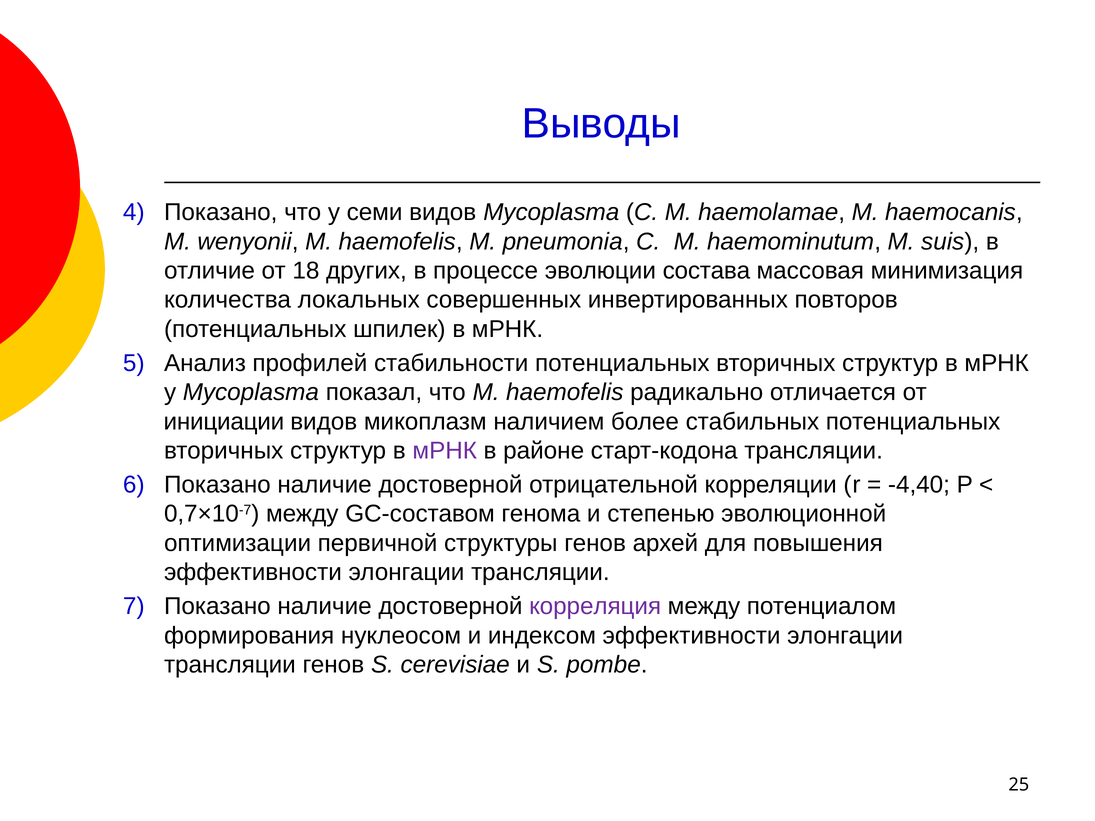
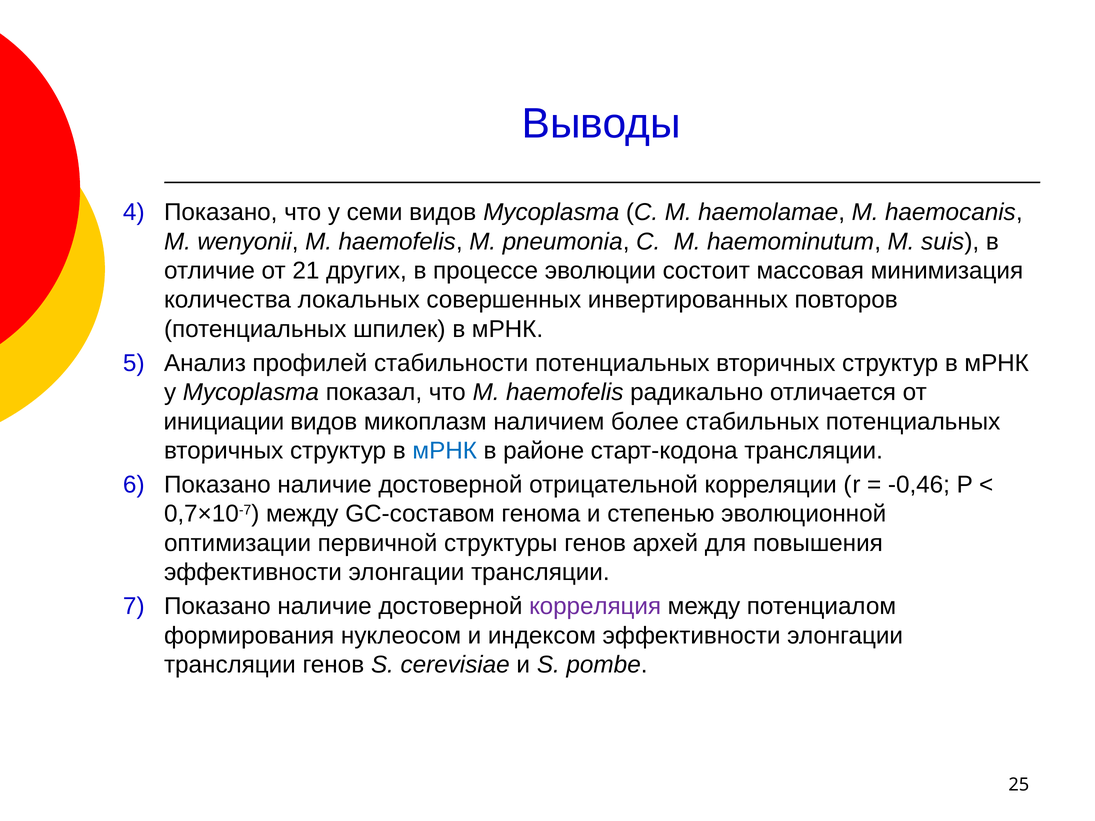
18: 18 -> 21
состава: состава -> состоит
мРНК at (445, 451) colour: purple -> blue
-4,40: -4,40 -> -0,46
